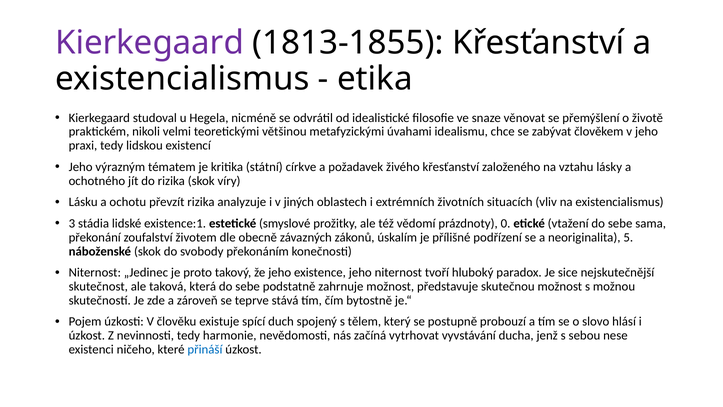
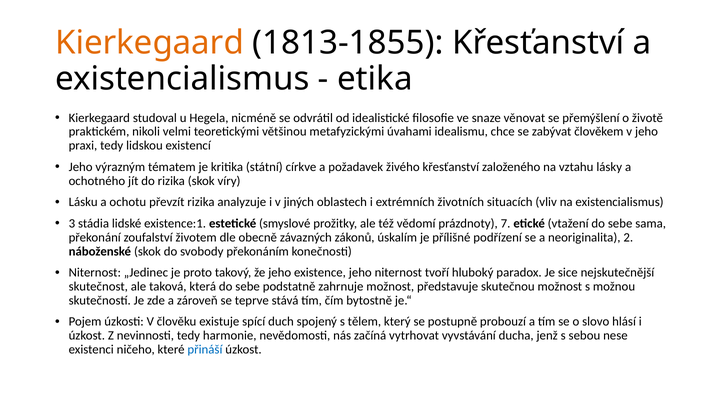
Kierkegaard at (150, 43) colour: purple -> orange
0: 0 -> 7
5: 5 -> 2
